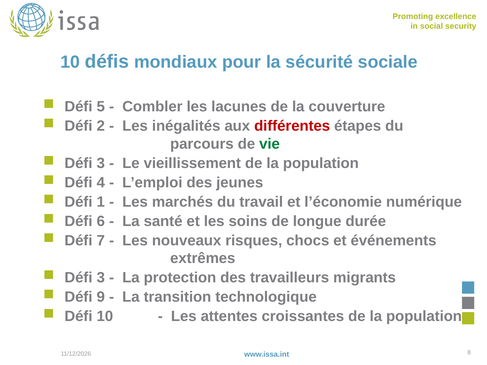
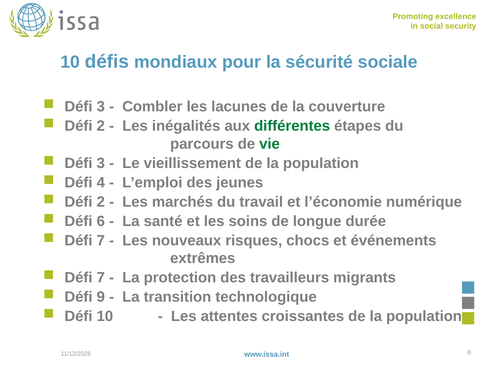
5 at (101, 107): 5 -> 3
différentes colour: red -> green
1 at (101, 202): 1 -> 2
3 at (101, 278): 3 -> 7
